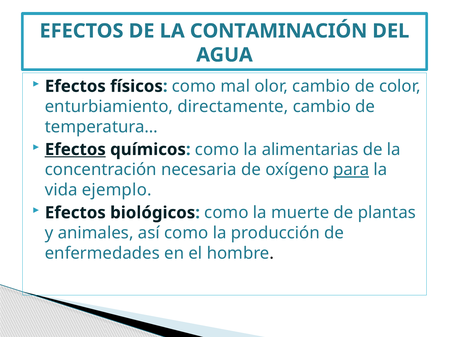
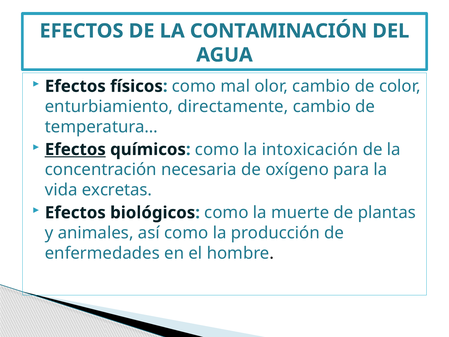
alimentarias: alimentarias -> intoxicación
para underline: present -> none
ejemplo: ejemplo -> excretas
